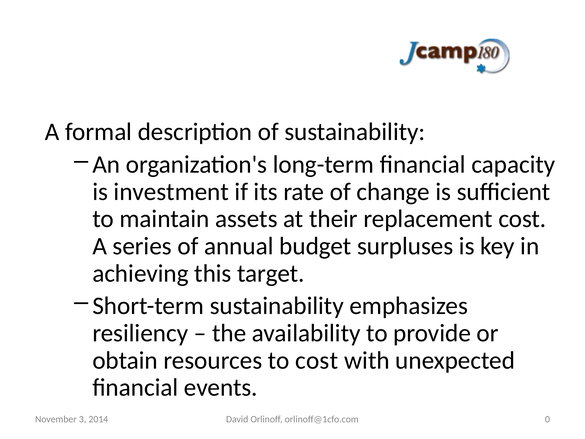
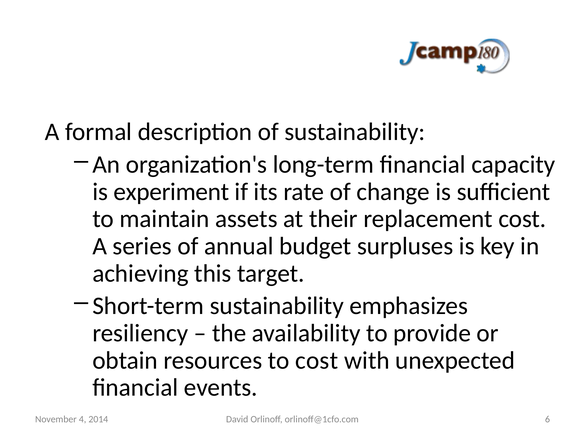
investment: investment -> experiment
0: 0 -> 6
3: 3 -> 4
